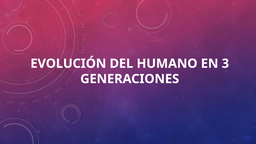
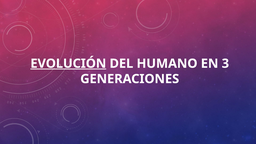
EVOLUCIÓN underline: none -> present
